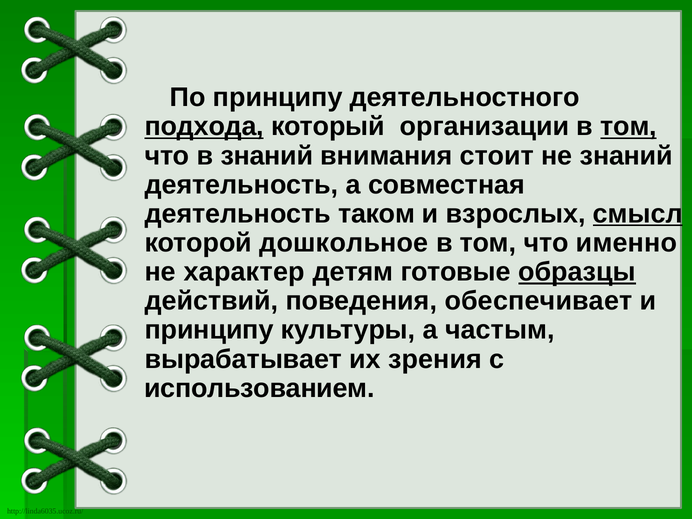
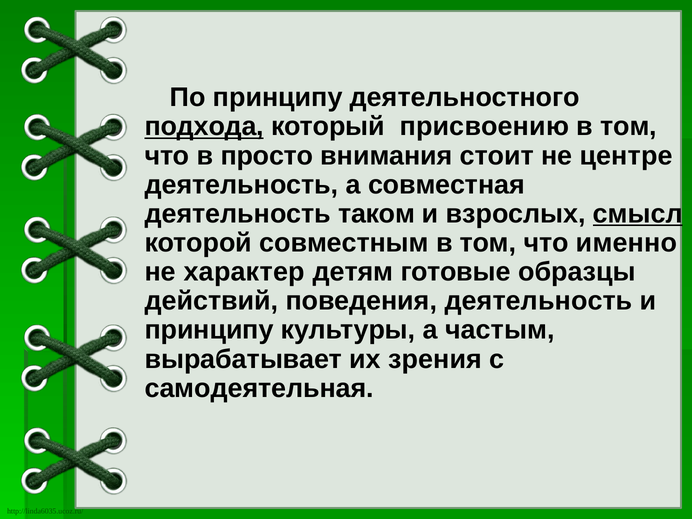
организации: организации -> присвоению
том at (629, 127) underline: present -> none
в знаний: знаний -> просто
не знаний: знаний -> центре
дошкольное: дошкольное -> совместным
образцы underline: present -> none
поведения обеспечивает: обеспечивает -> деятельность
использованием: использованием -> самодеятельная
